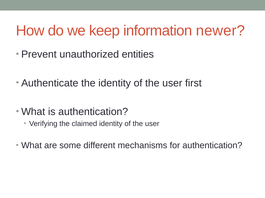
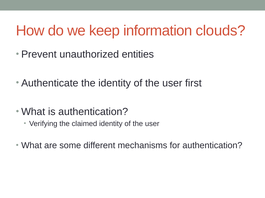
newer: newer -> clouds
